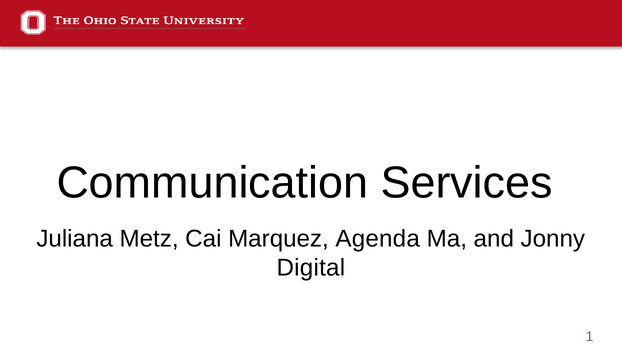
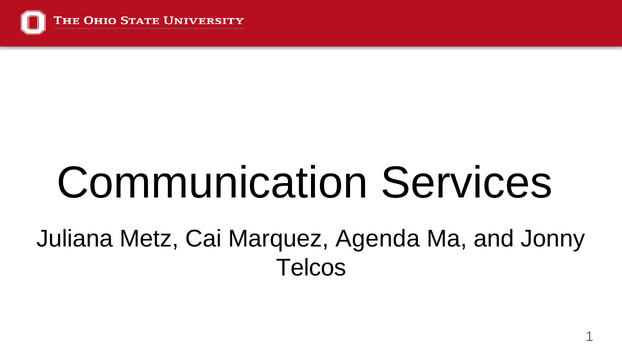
Digital: Digital -> Telcos
